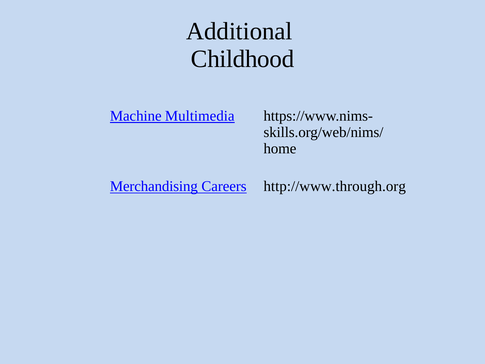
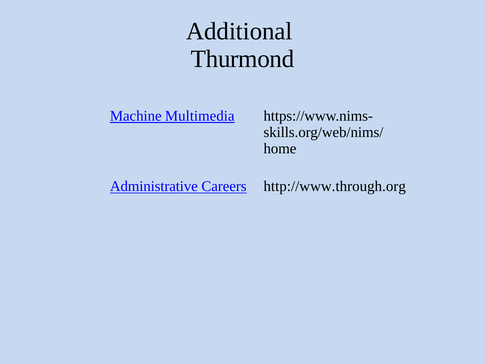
Childhood: Childhood -> Thurmond
Merchandising: Merchandising -> Administrative
